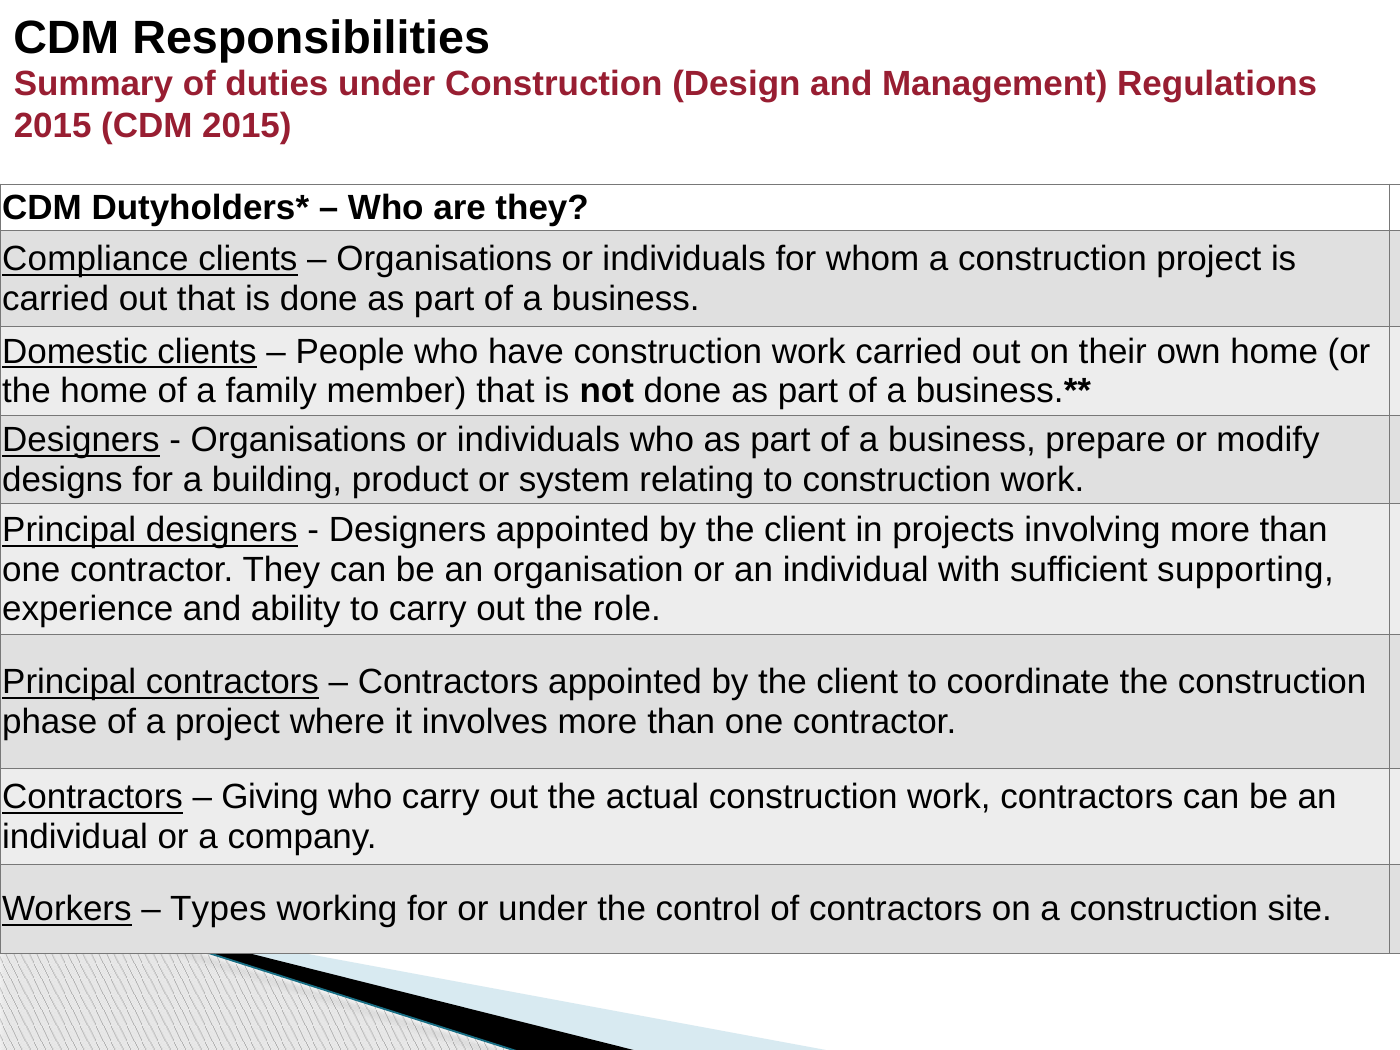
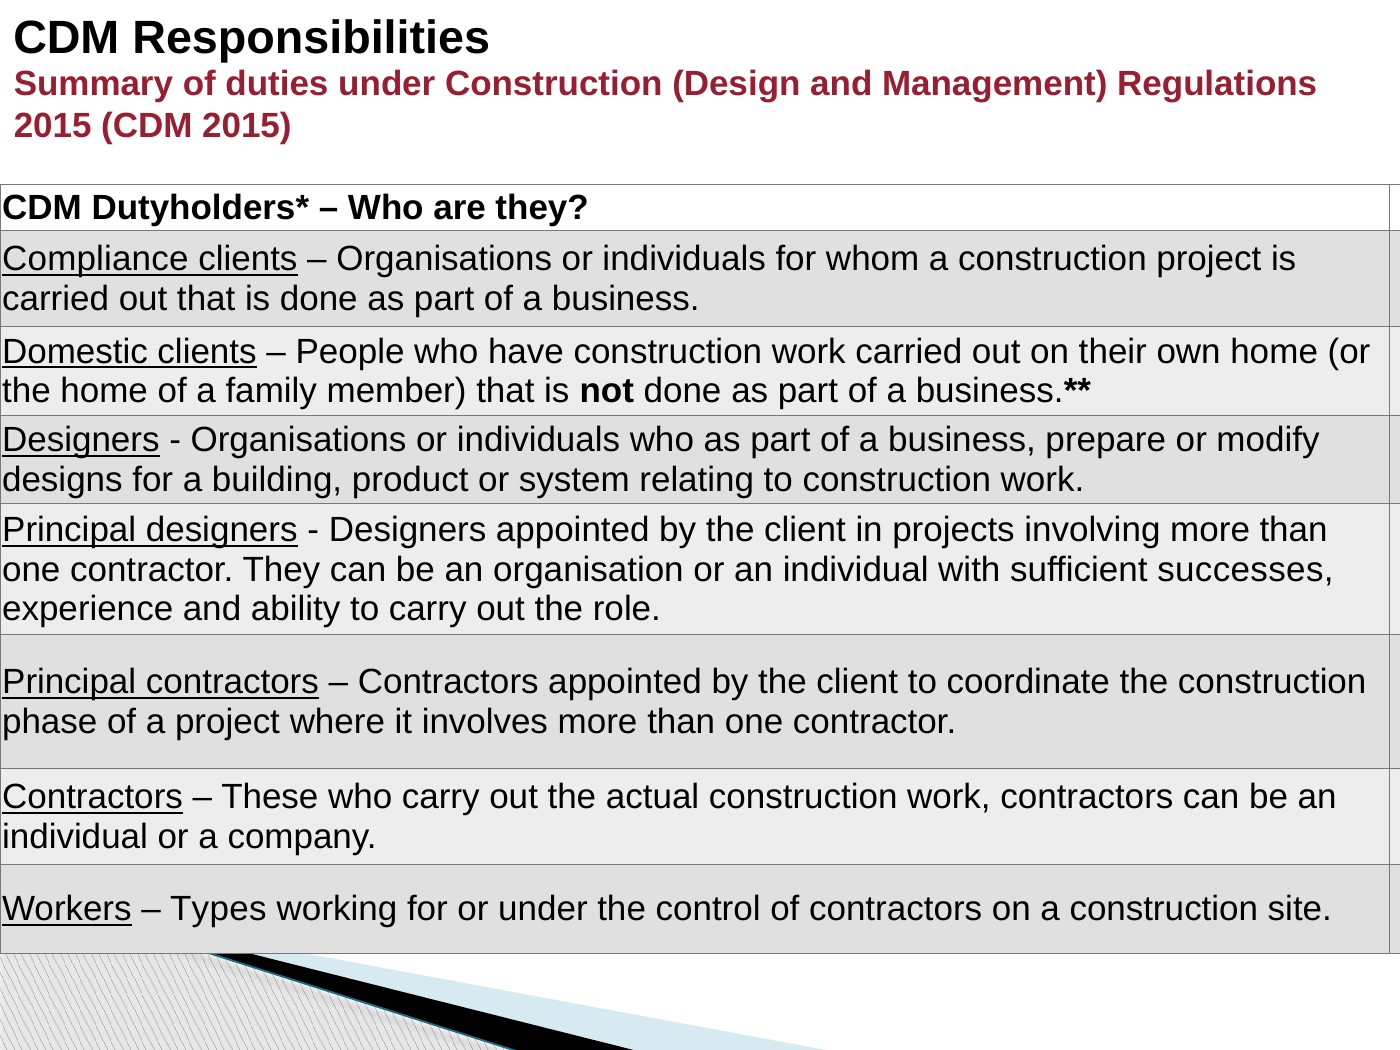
supporting: supporting -> successes
Giving: Giving -> These
